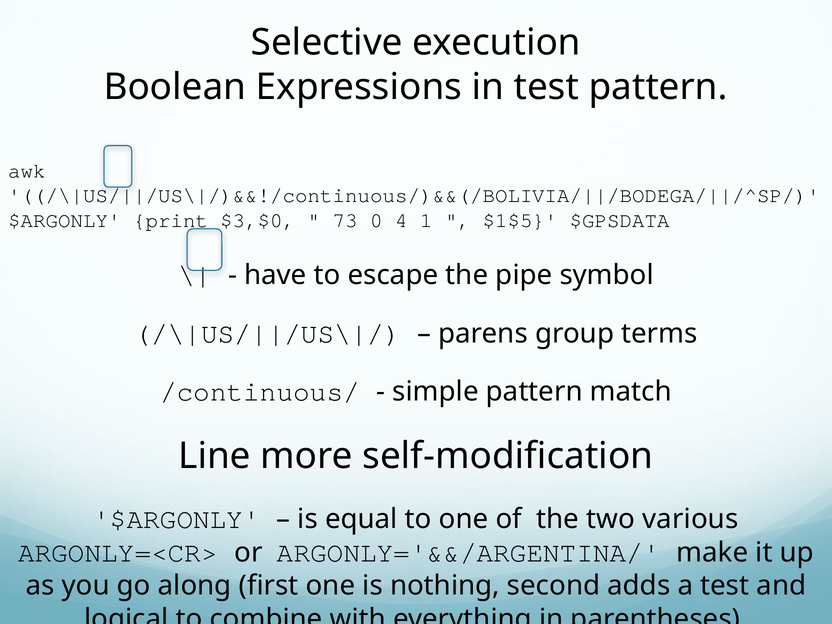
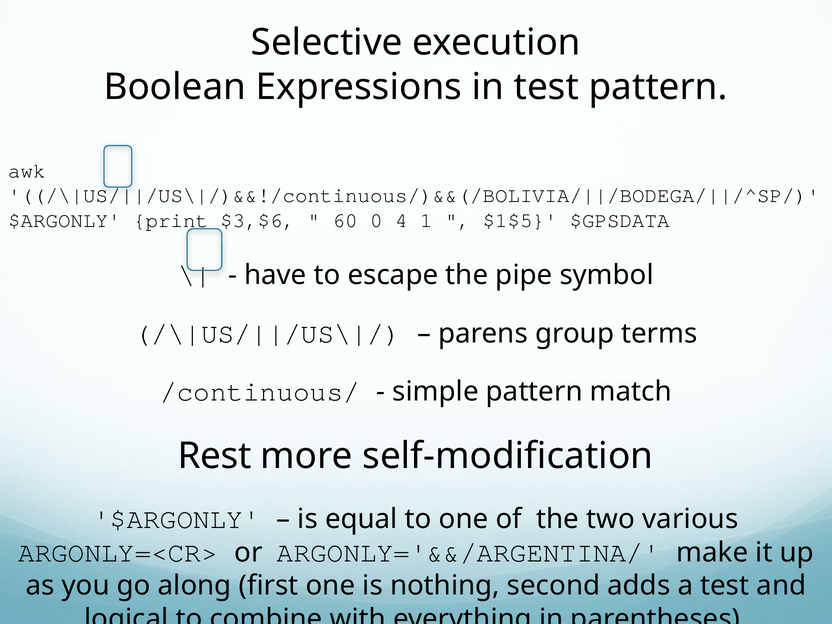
$3,$0: $3,$0 -> $3,$6
73: 73 -> 60
Line: Line -> Rest
